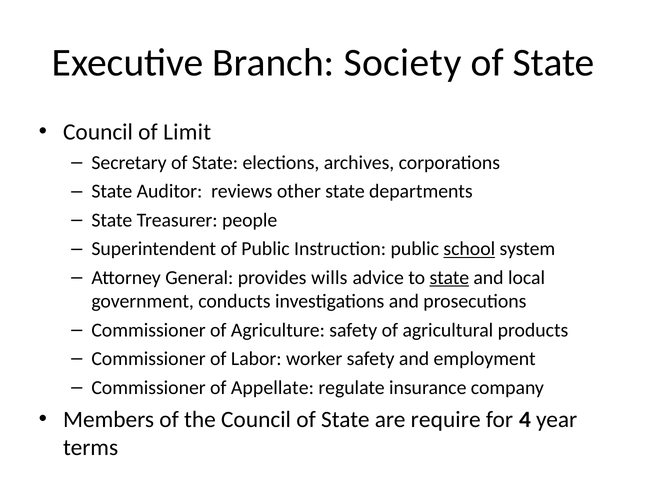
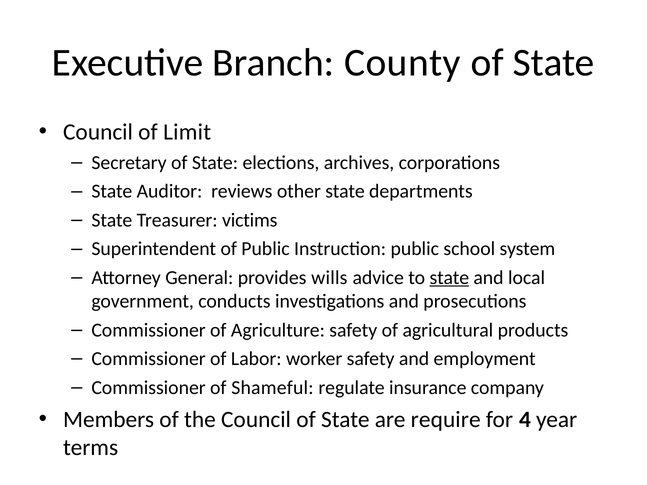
Society: Society -> County
people: people -> victims
school underline: present -> none
Appellate: Appellate -> Shameful
